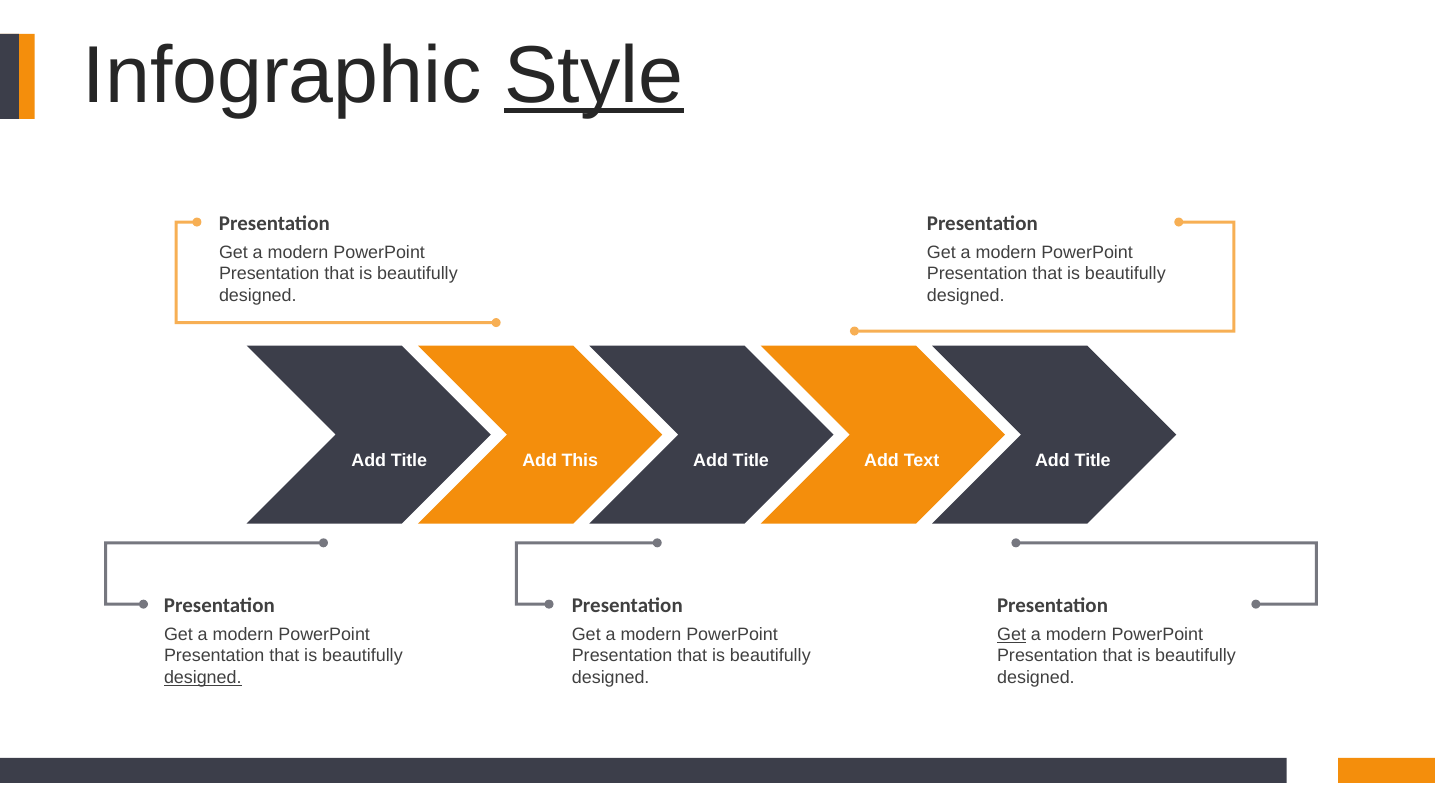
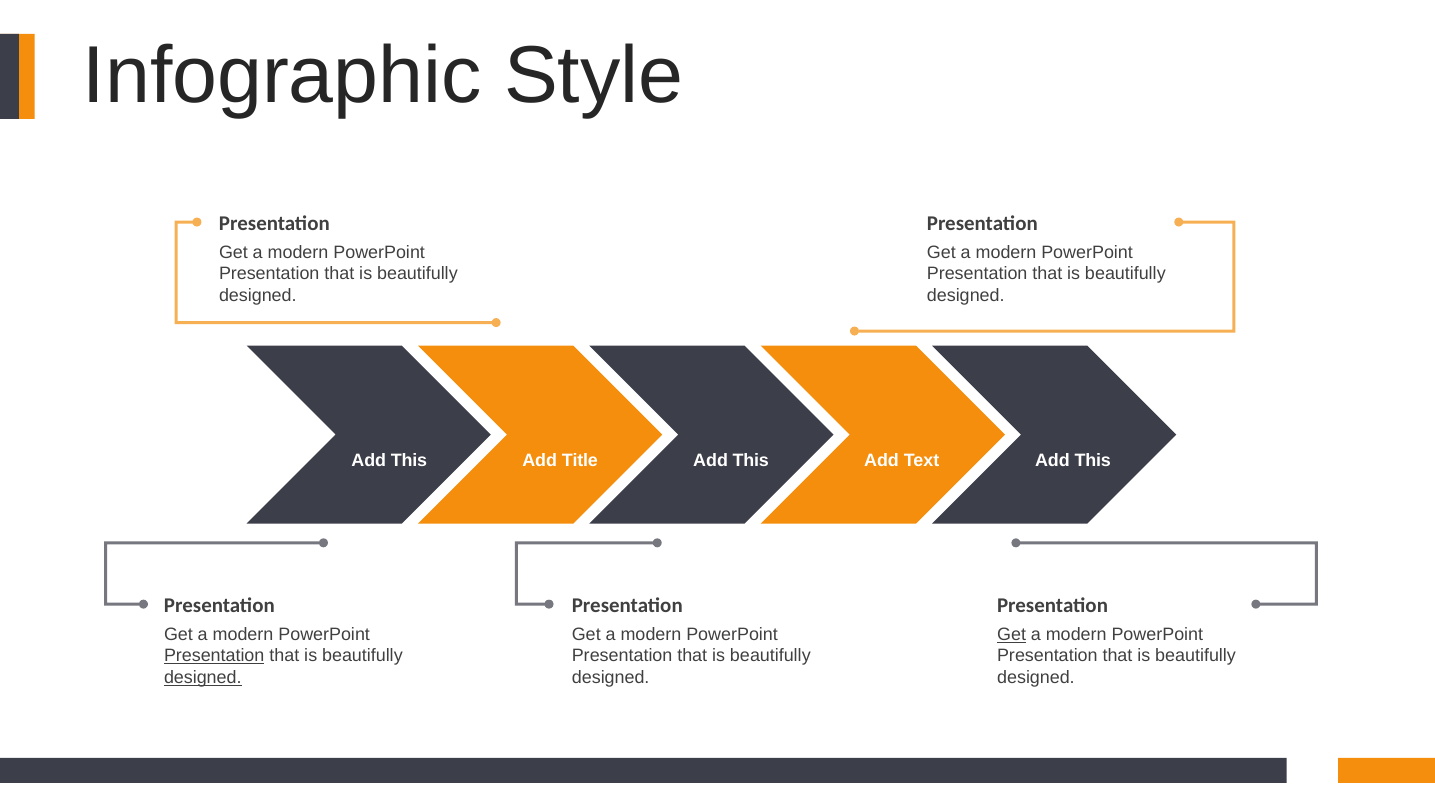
Style underline: present -> none
Title at (409, 461): Title -> This
This: This -> Title
Title at (751, 461): Title -> This
Text Add Title: Title -> This
Presentation at (214, 656) underline: none -> present
